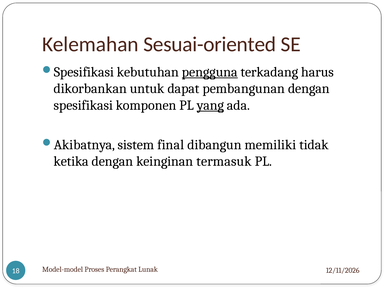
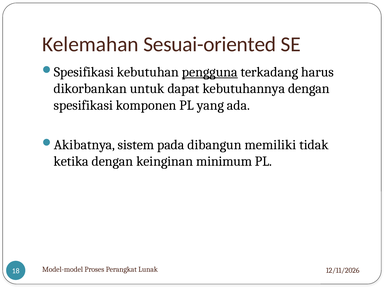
pembangunan: pembangunan -> kebutuhannya
yang underline: present -> none
final: final -> pada
termasuk: termasuk -> minimum
